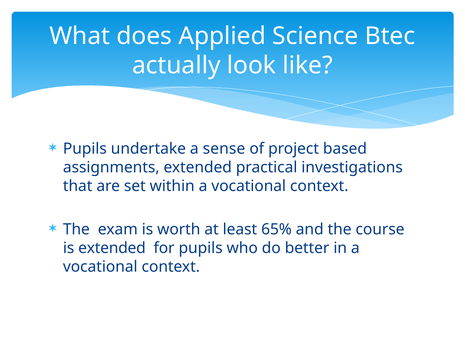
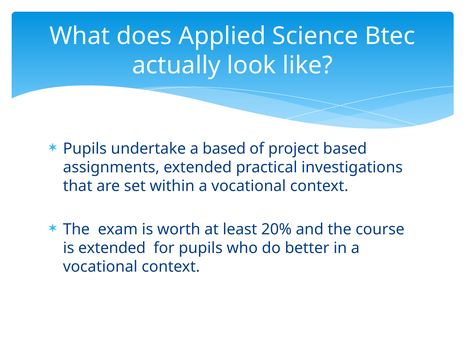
a sense: sense -> based
65%: 65% -> 20%
